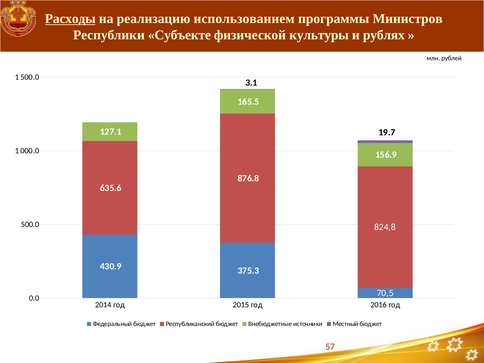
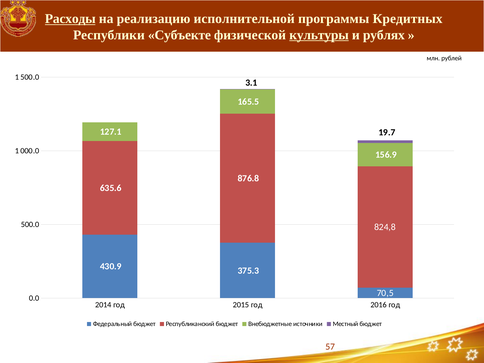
использованием: использованием -> исполнительной
Министров: Министров -> Кредитных
культуры underline: none -> present
